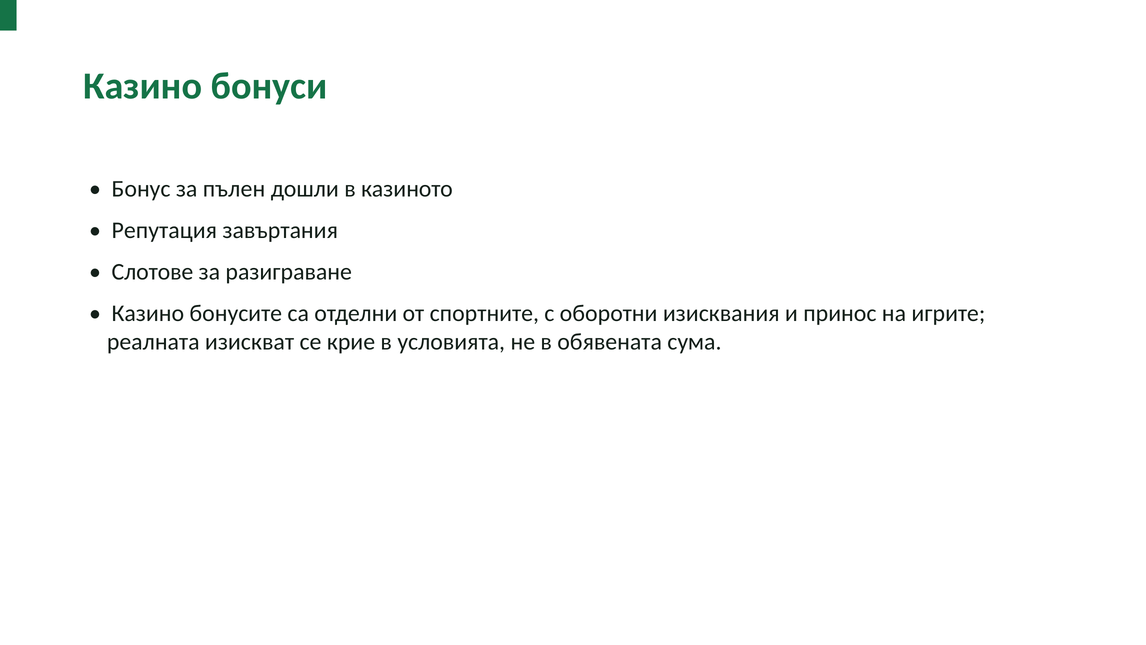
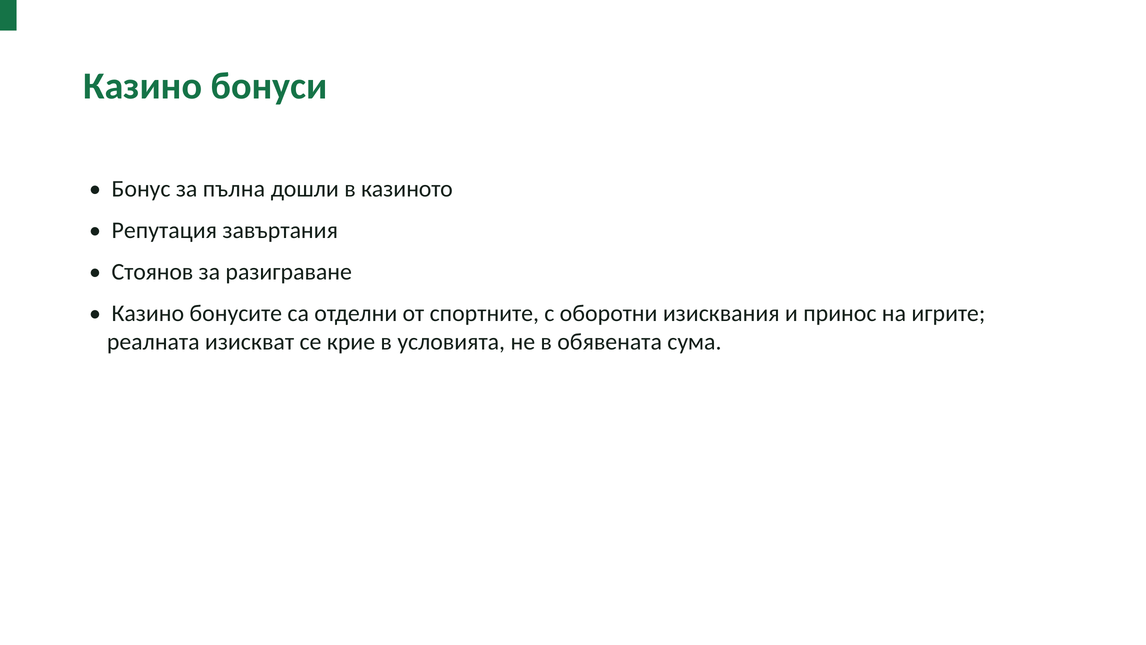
пълен: пълен -> пълна
Слотове: Слотове -> Стоянов
